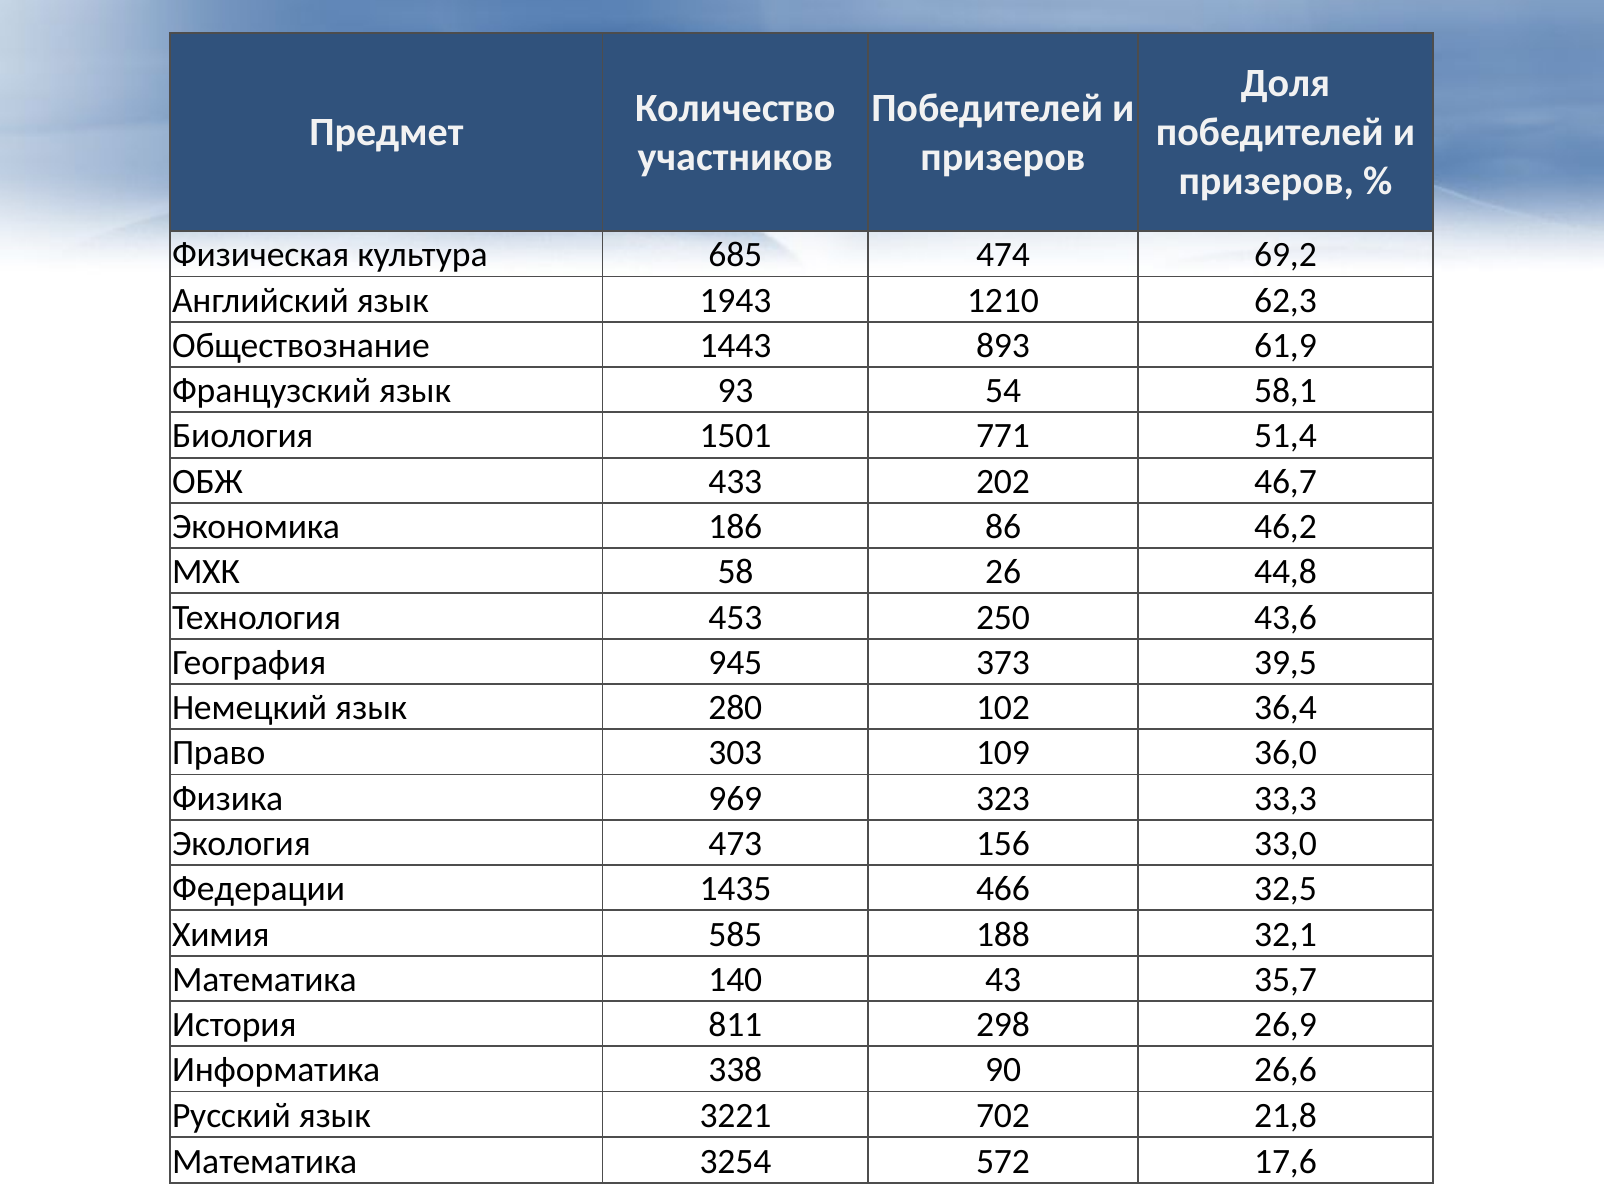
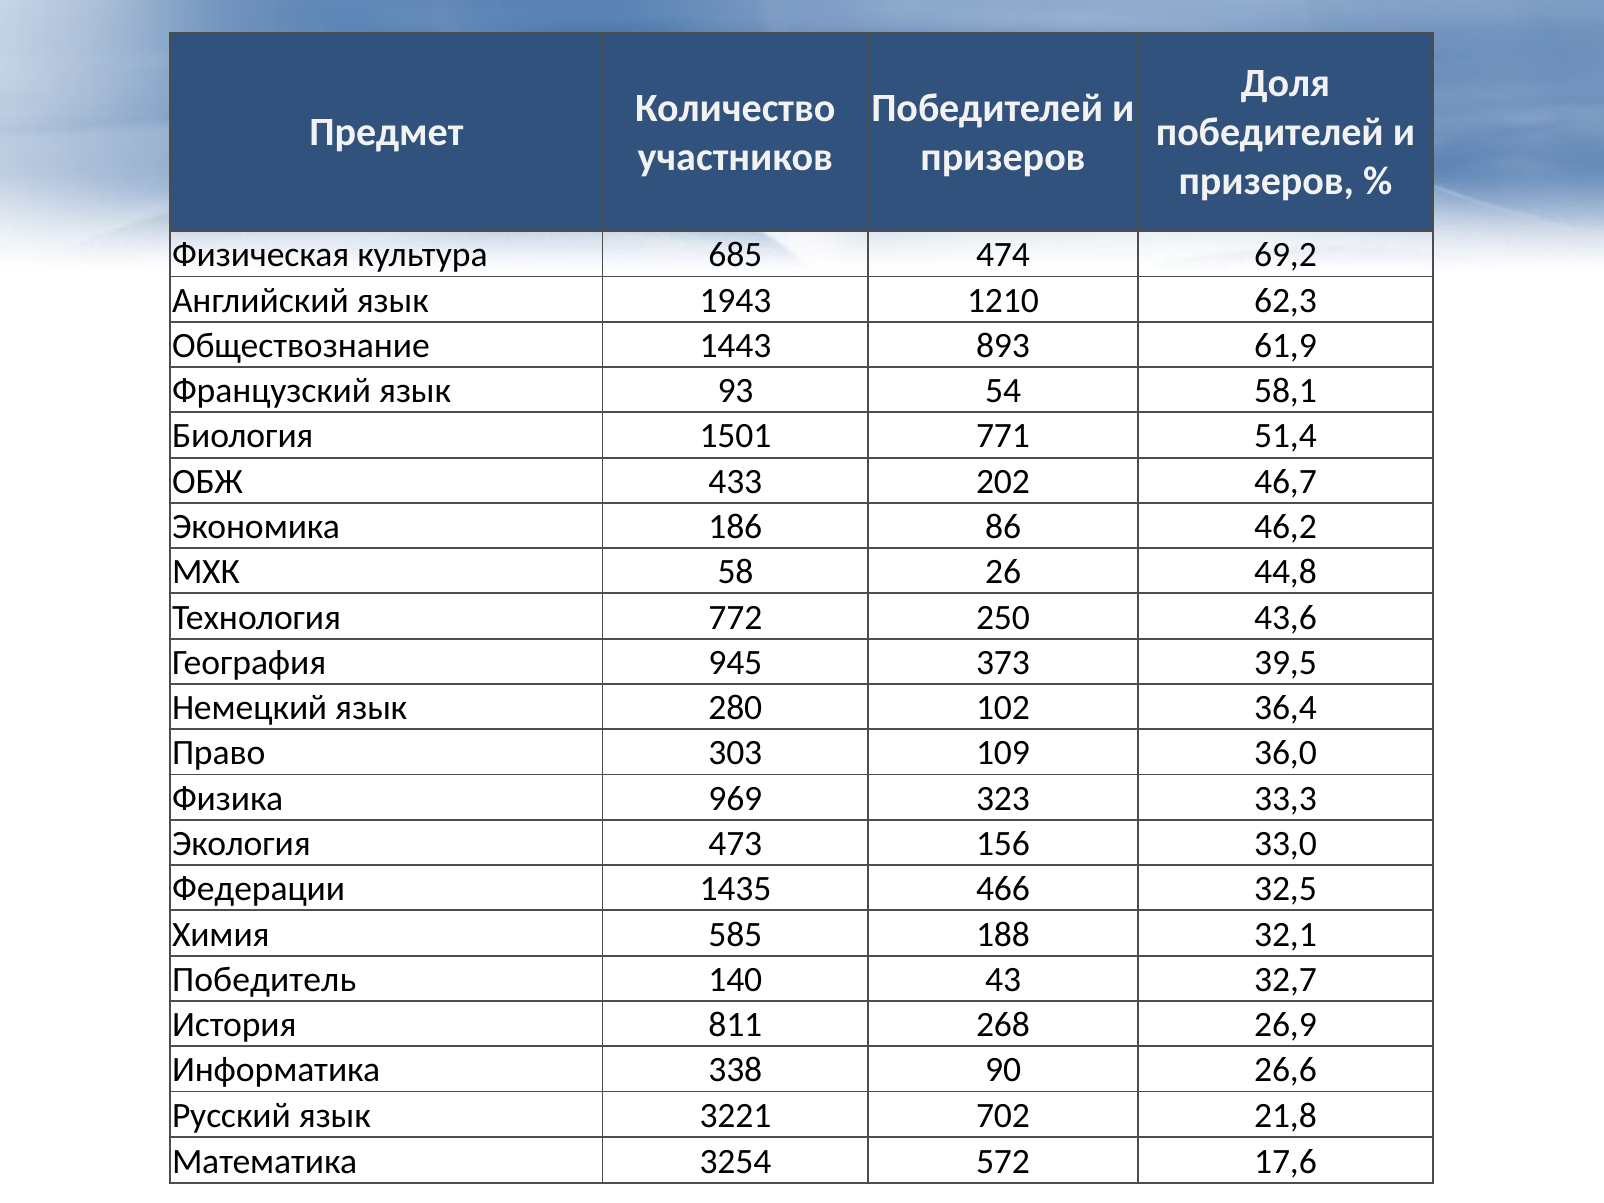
453: 453 -> 772
Математика at (264, 980): Математика -> Победитель
35,7: 35,7 -> 32,7
298: 298 -> 268
